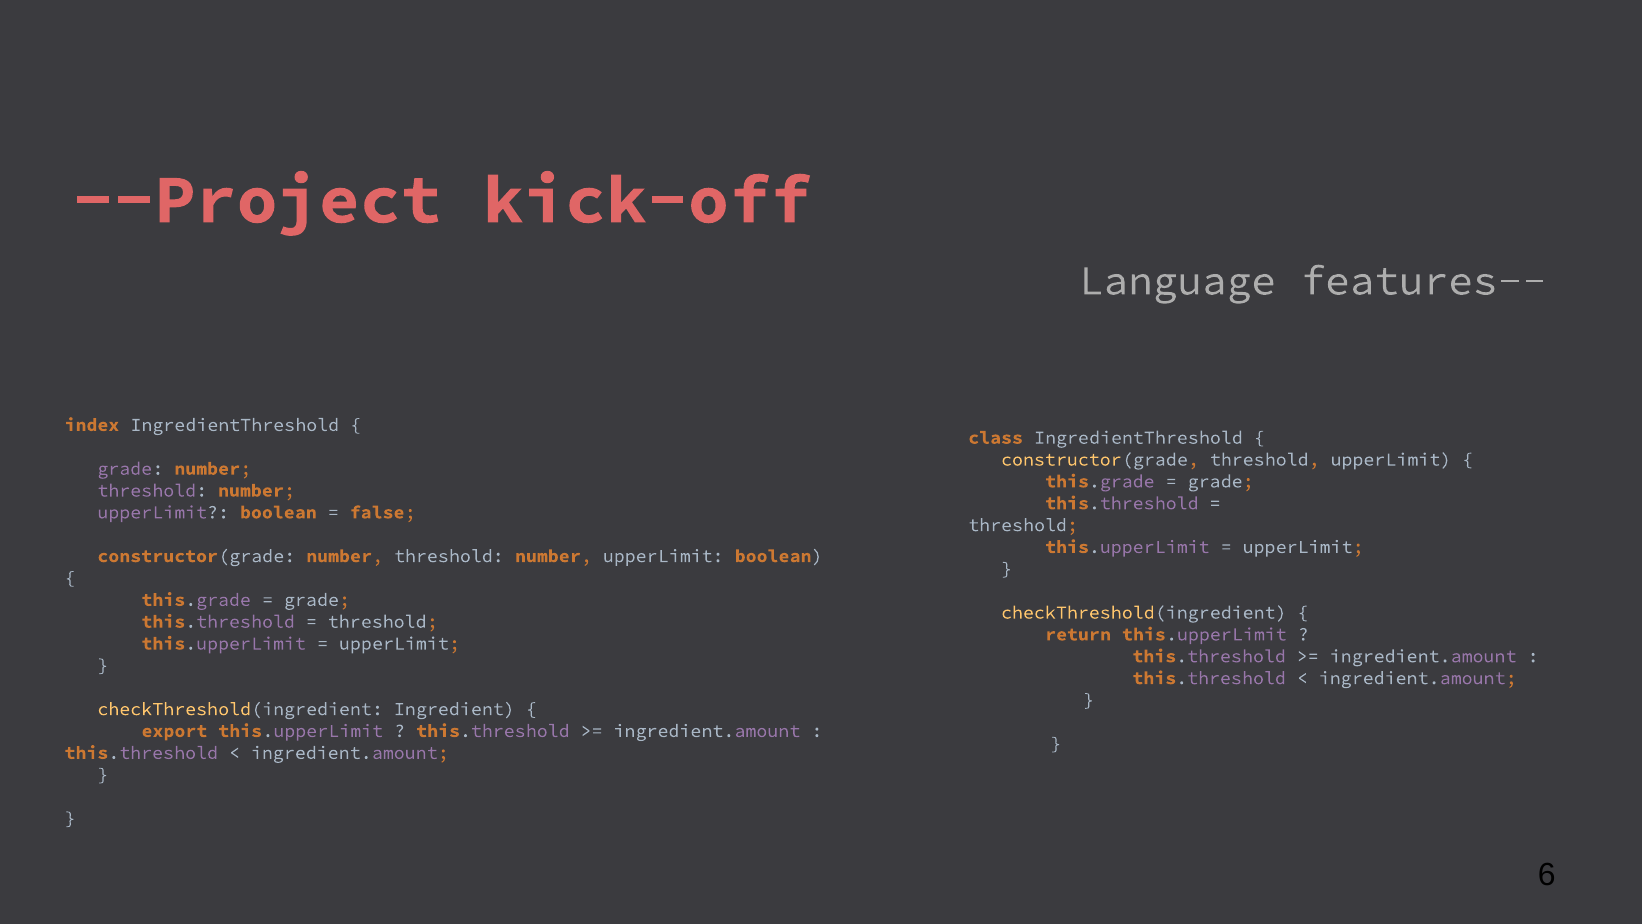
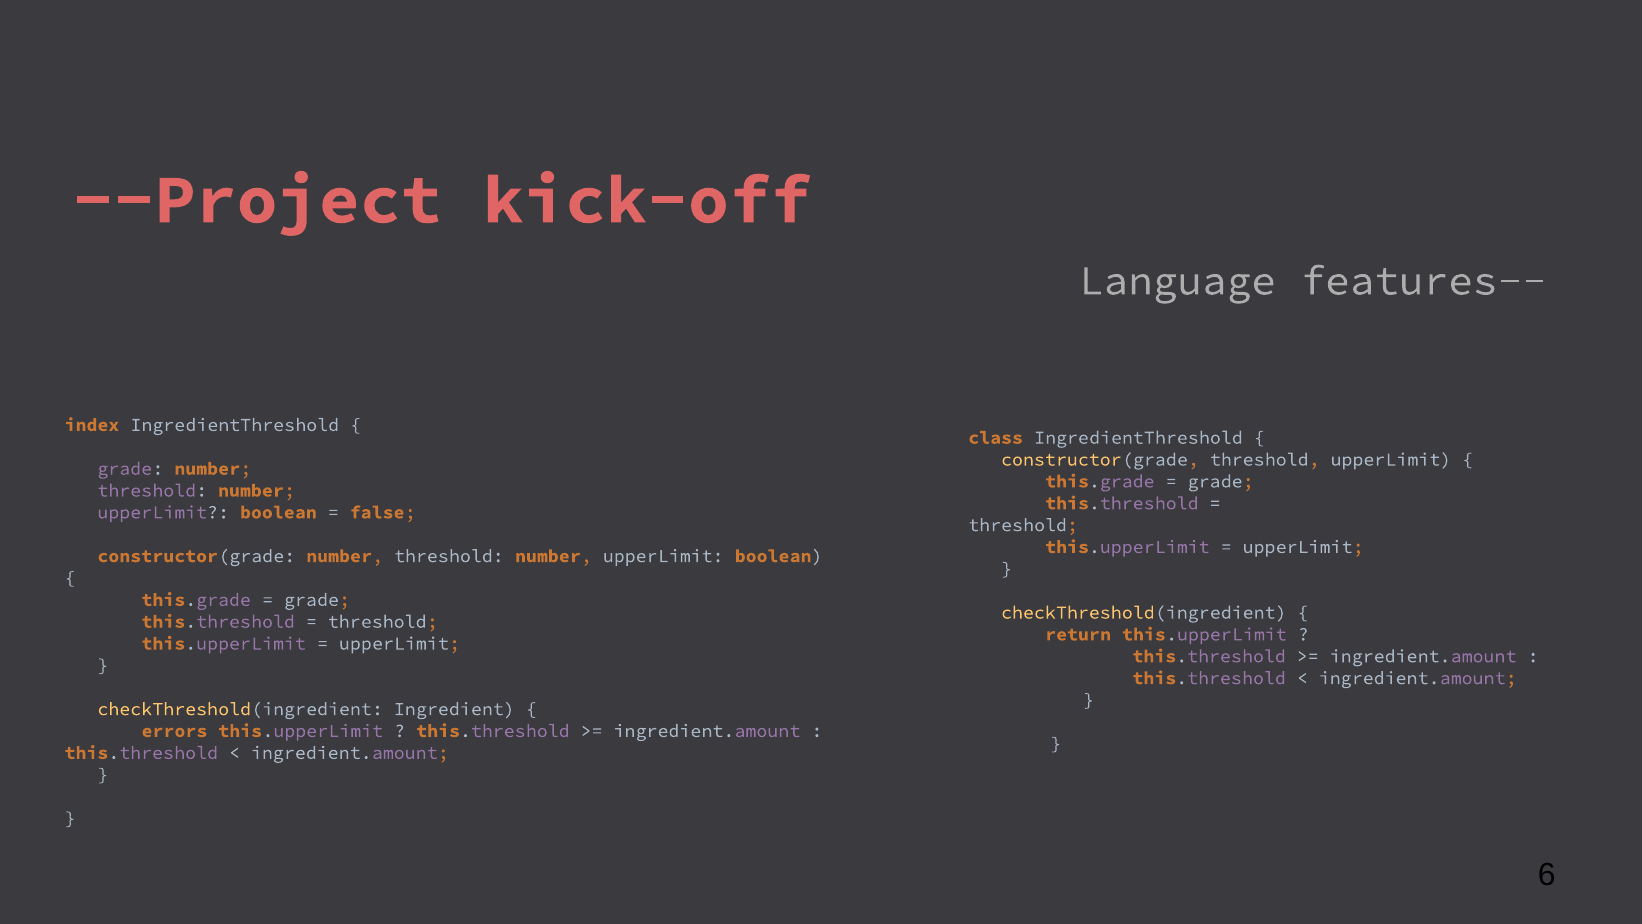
export: export -> errors
